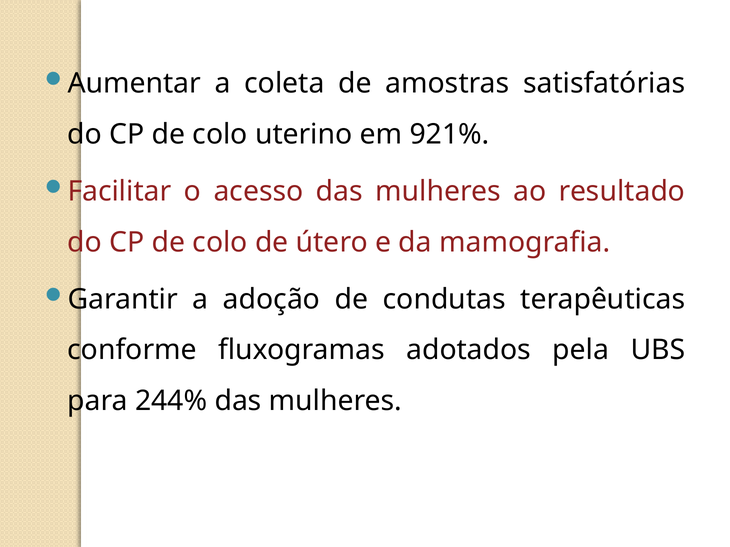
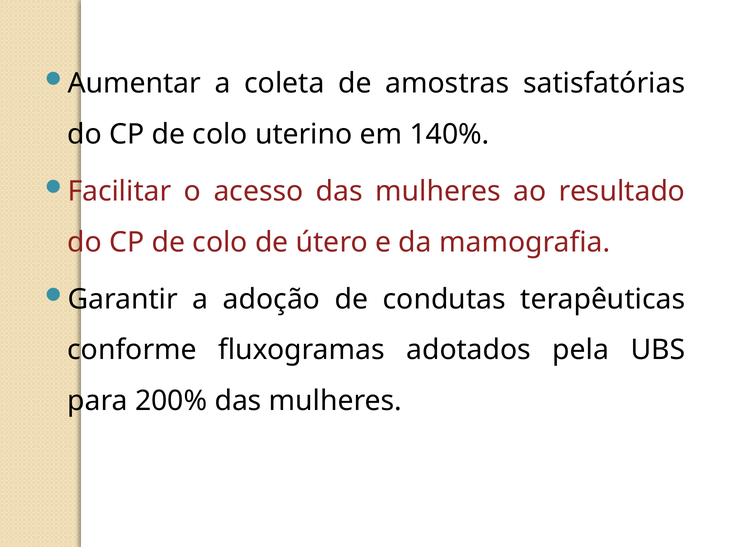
921%: 921% -> 140%
244%: 244% -> 200%
